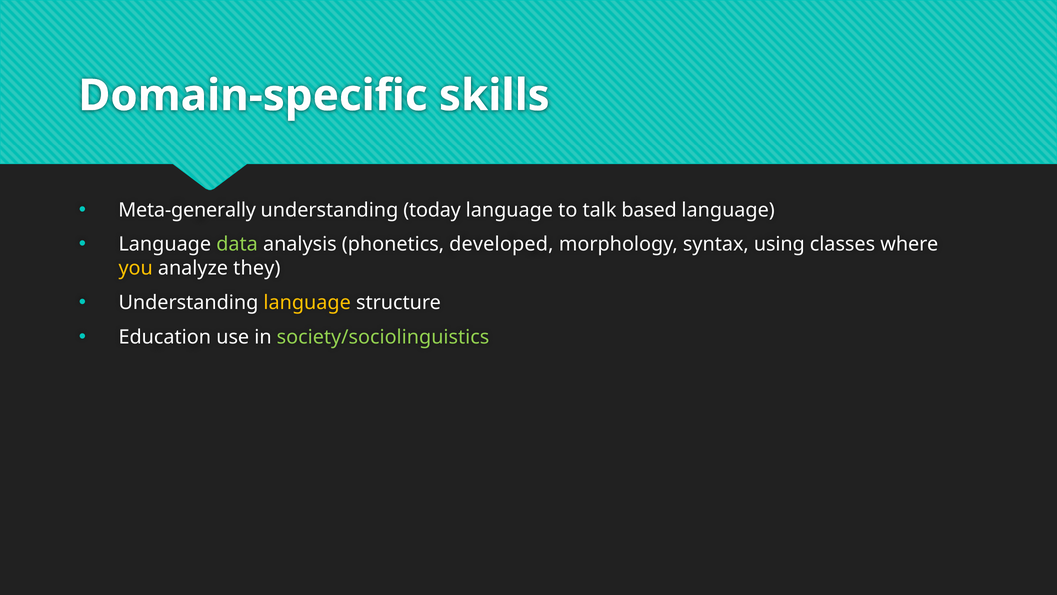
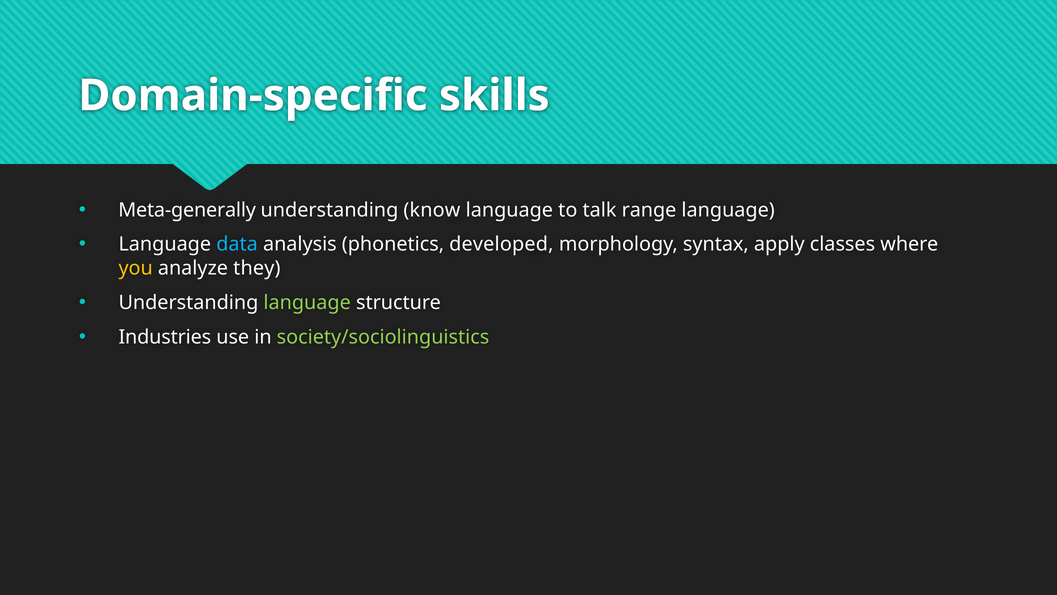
today: today -> know
based: based -> range
data colour: light green -> light blue
using: using -> apply
language at (307, 302) colour: yellow -> light green
Education: Education -> Industries
